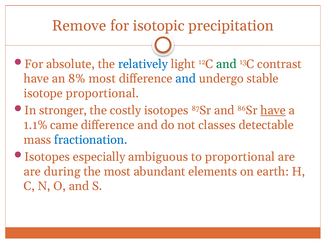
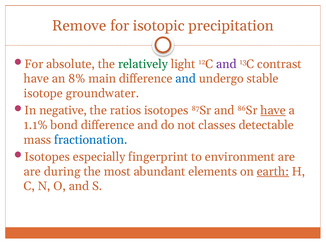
relatively colour: blue -> green
and at (226, 64) colour: green -> purple
8% most: most -> main
isotope proportional: proportional -> groundwater
stronger: stronger -> negative
costly: costly -> ratios
came: came -> bond
ambiguous: ambiguous -> fingerprint
to proportional: proportional -> environment
earth underline: none -> present
